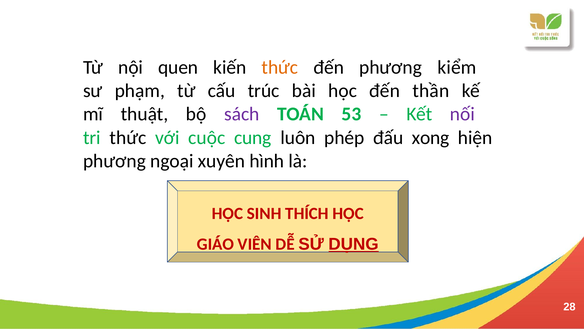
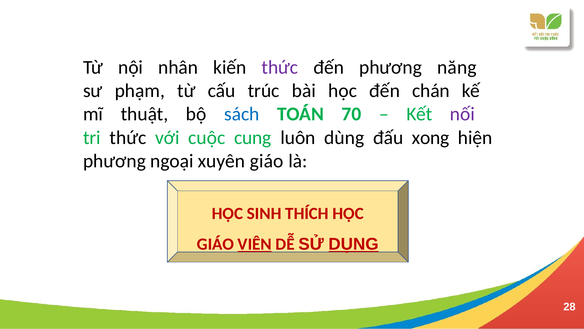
quen: quen -> nhân
thức at (280, 67) colour: orange -> purple
kiểm: kiểm -> năng
thần: thần -> chán
sách colour: purple -> blue
53: 53 -> 70
phép: phép -> dùng
xuyên hình: hình -> giáo
VIÊN underline: none -> present
